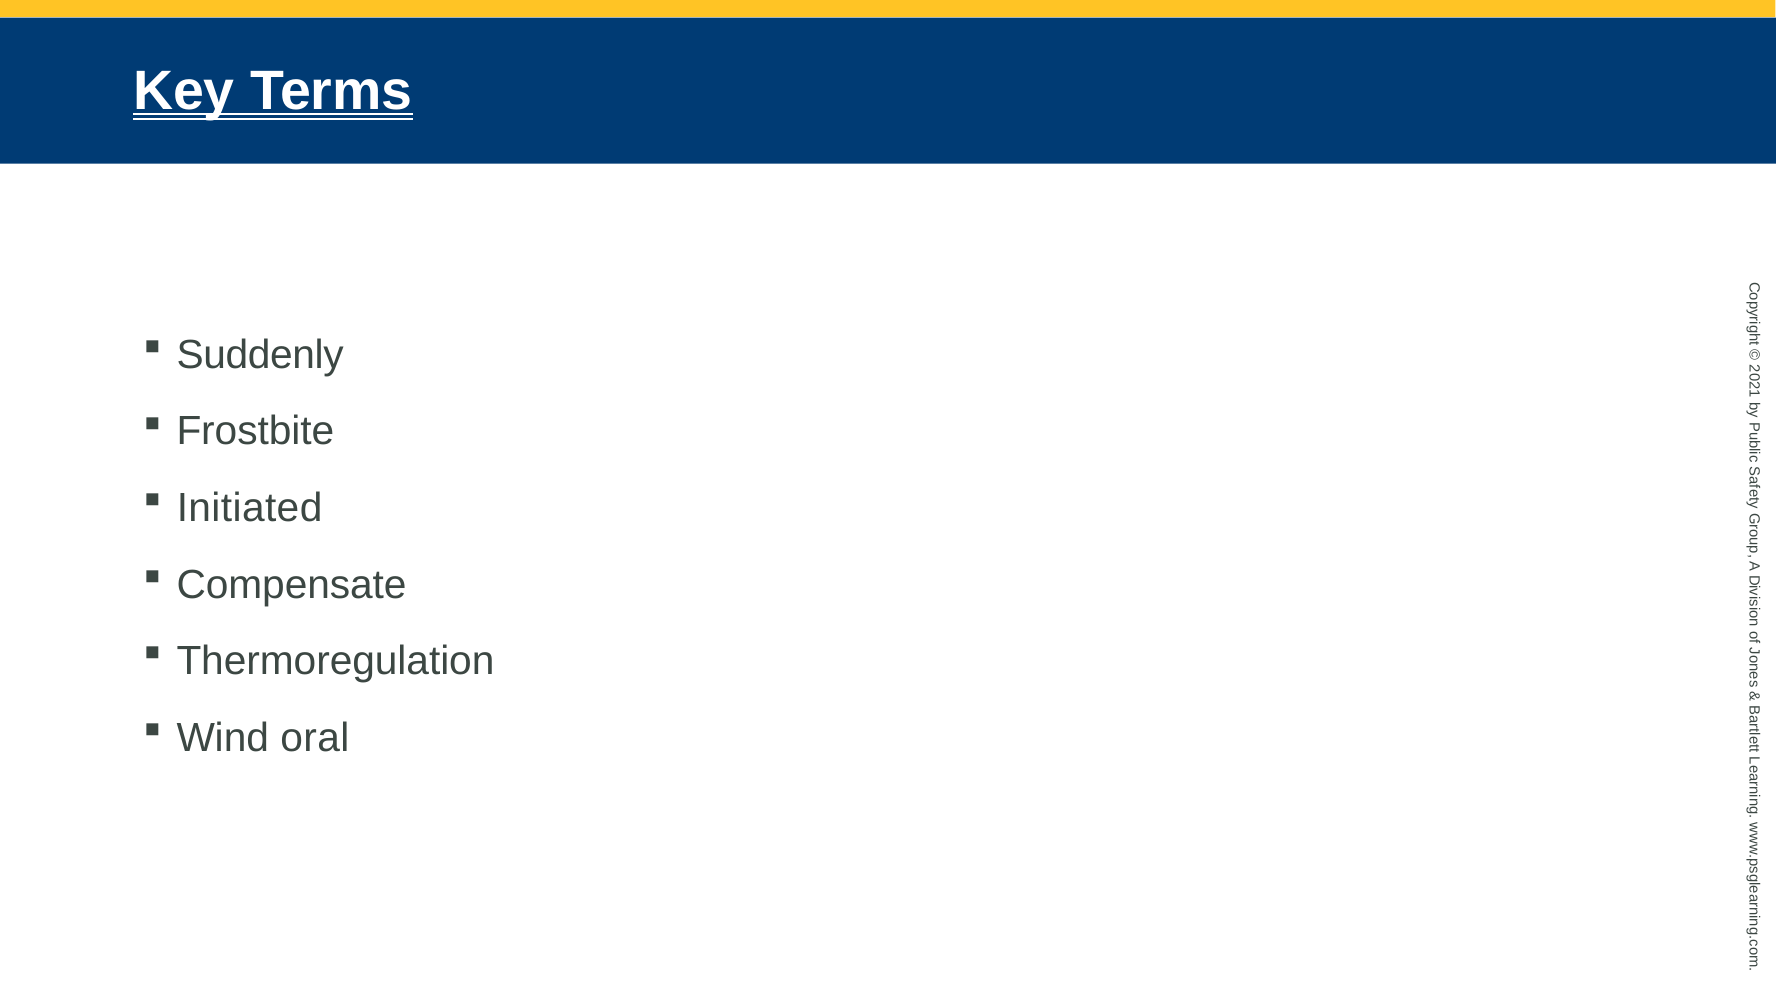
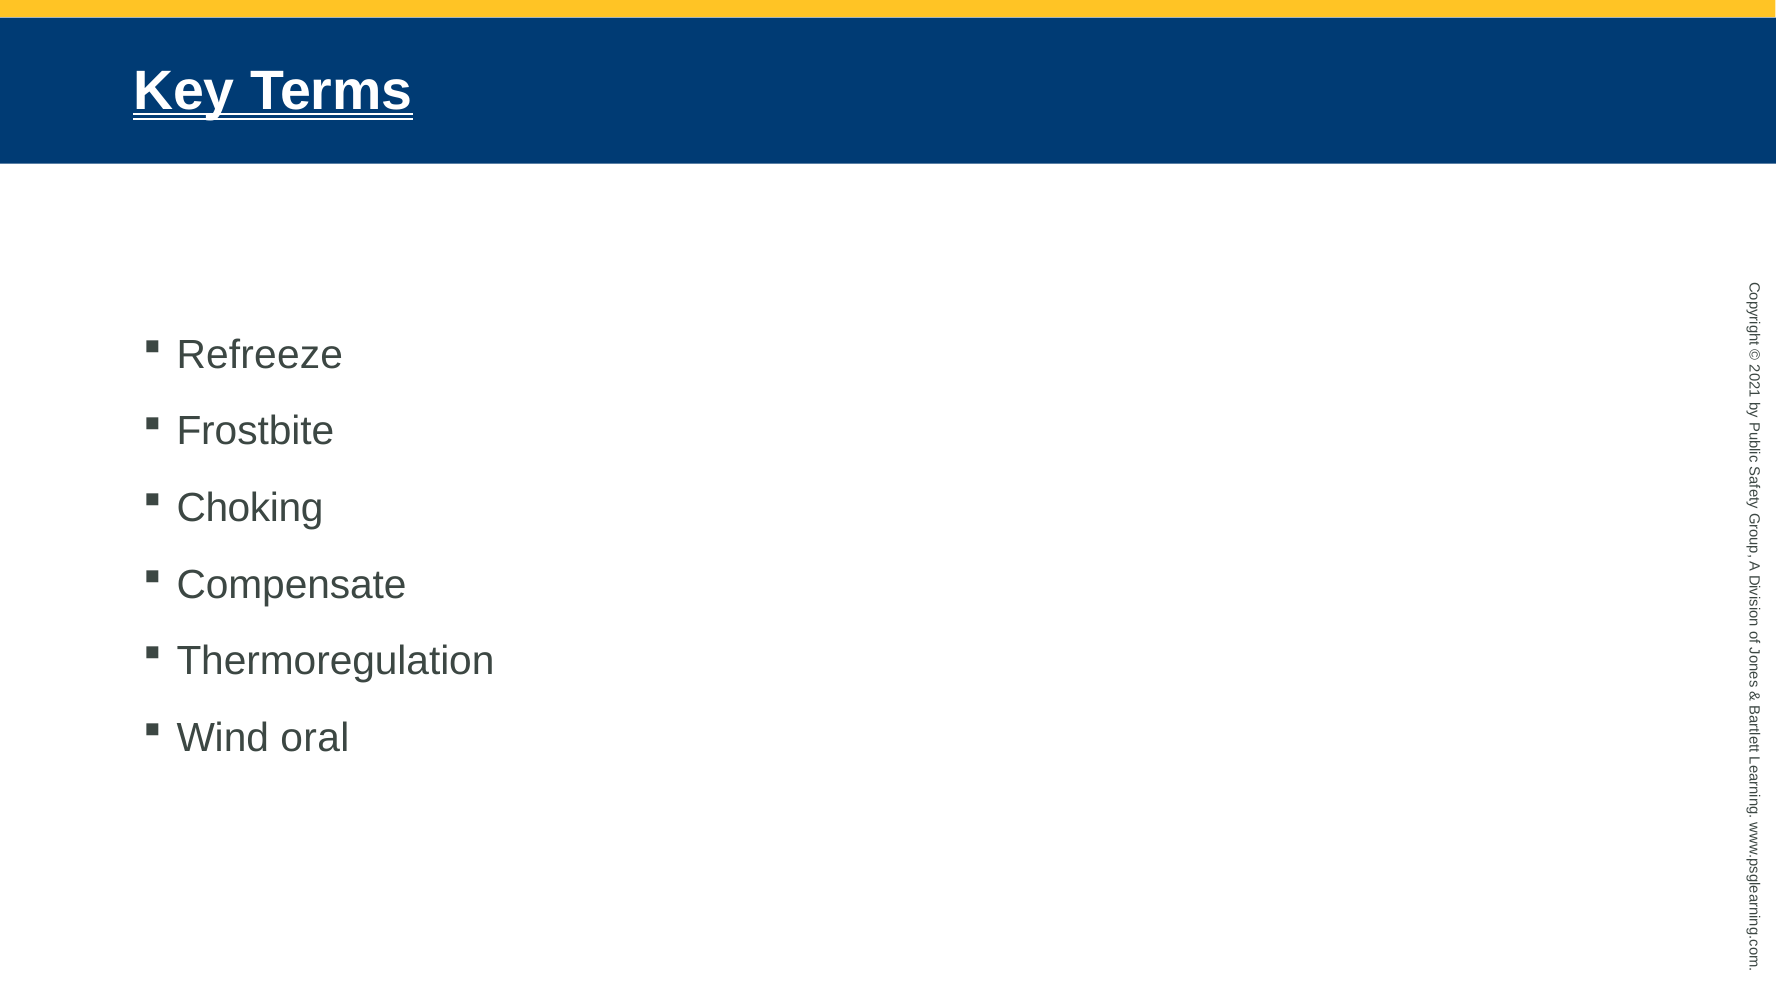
Suddenly: Suddenly -> Refreeze
Initiated: Initiated -> Choking
